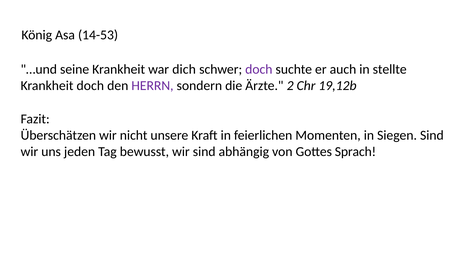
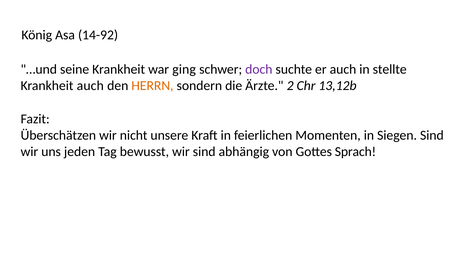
14-53: 14-53 -> 14-92
dich: dich -> ging
Krankheit doch: doch -> auch
HERRN colour: purple -> orange
19,12b: 19,12b -> 13,12b
